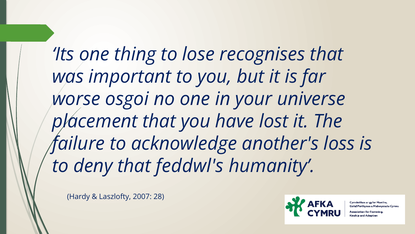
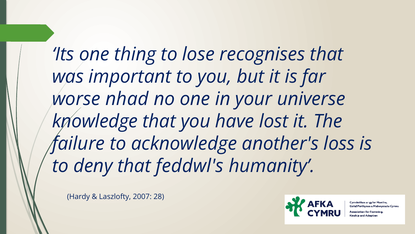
osgoi: osgoi -> nhad
placement: placement -> knowledge
